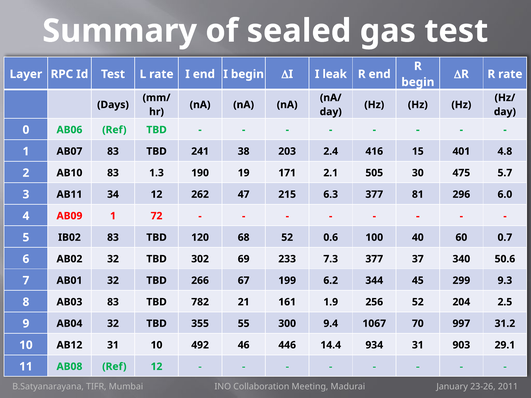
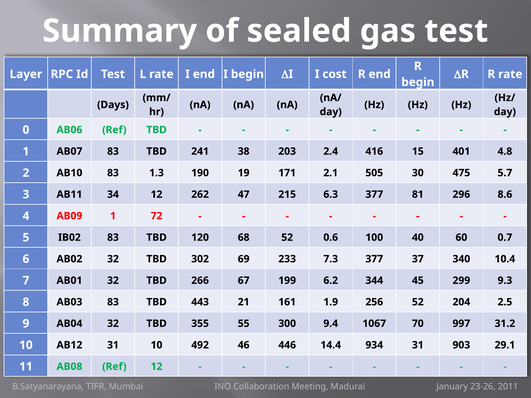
leak: leak -> cost
6.0: 6.0 -> 8.6
50.6: 50.6 -> 10.4
782: 782 -> 443
